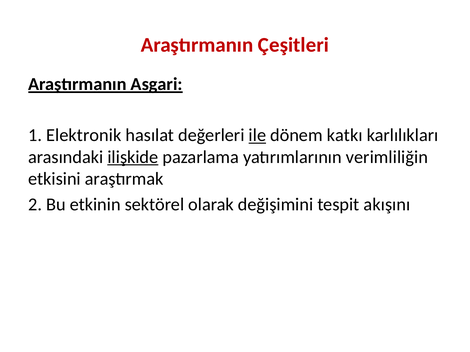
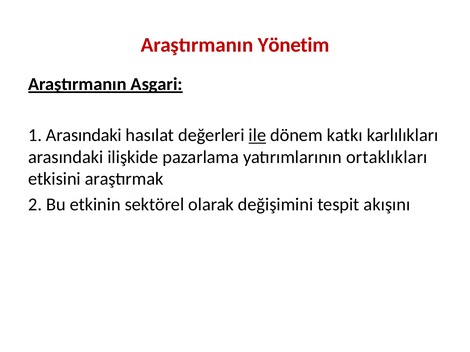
Çeşitleri: Çeşitleri -> Yönetim
1 Elektronik: Elektronik -> Arasındaki
ilişkide underline: present -> none
verimliliğin: verimliliğin -> ortaklıkları
